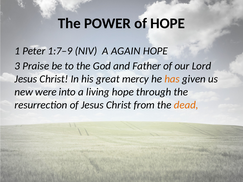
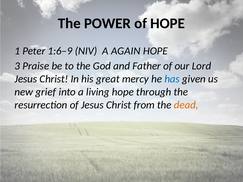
1:7–9: 1:7–9 -> 1:6–9
has colour: orange -> blue
were: were -> grief
